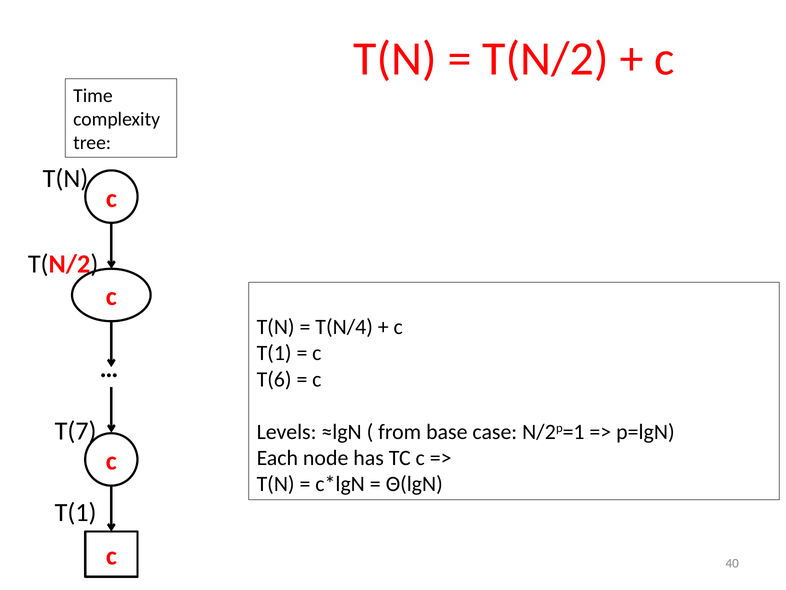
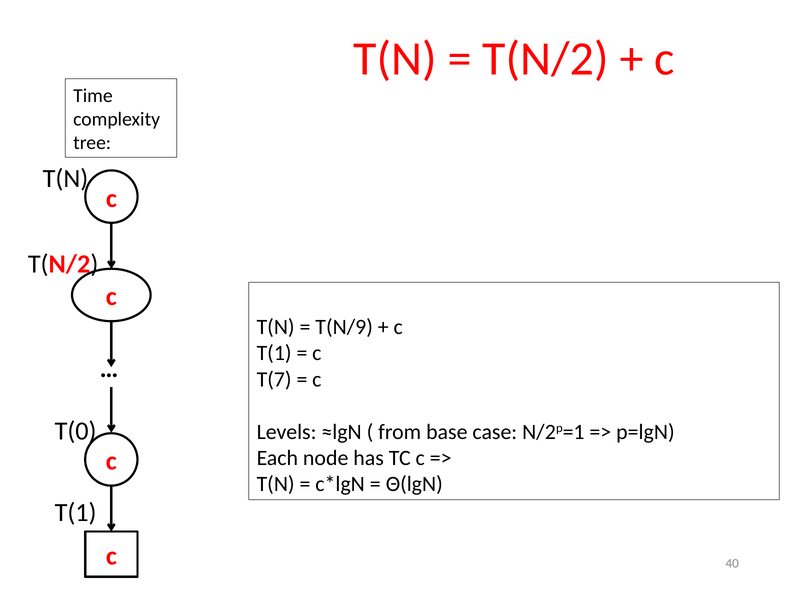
T(N/4: T(N/4 -> T(N/9
T(6: T(6 -> T(7
T(7: T(7 -> T(0
